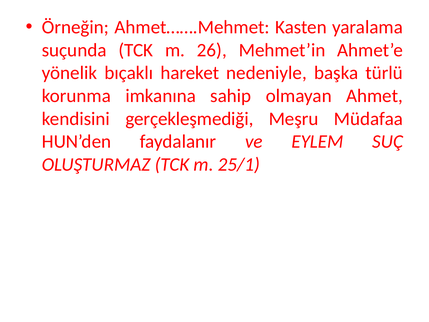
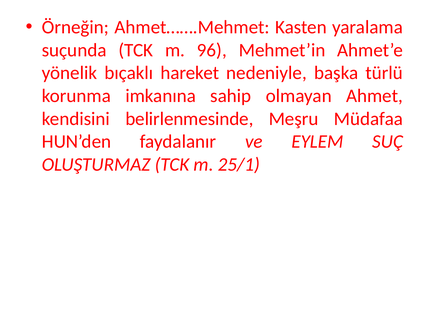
26: 26 -> 96
gerçekleşmediği: gerçekleşmediği -> belirlenmesinde
